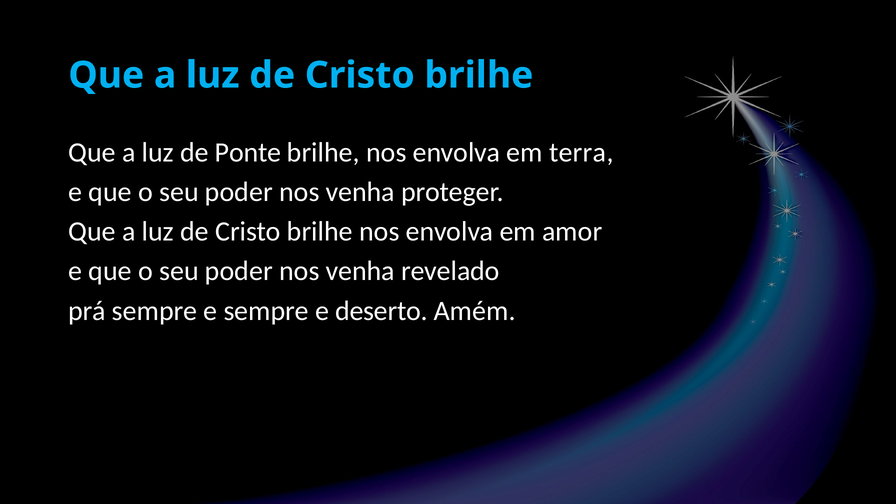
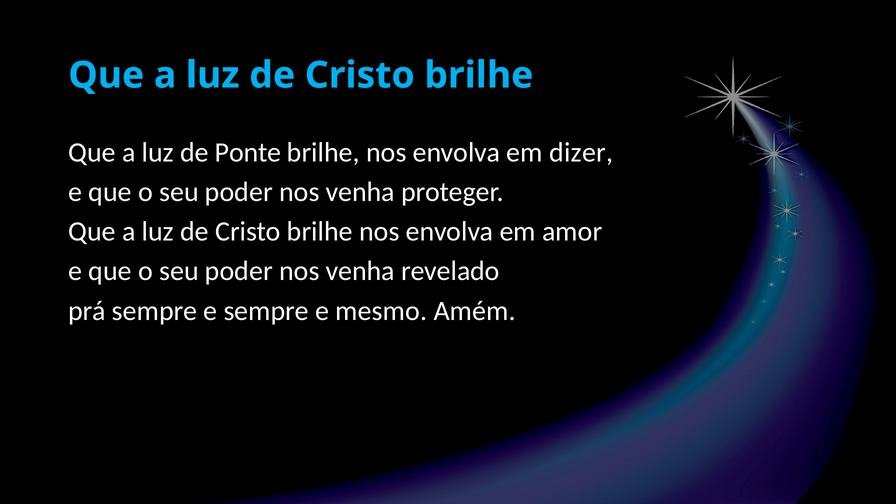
terra: terra -> dizer
deserto: deserto -> mesmo
